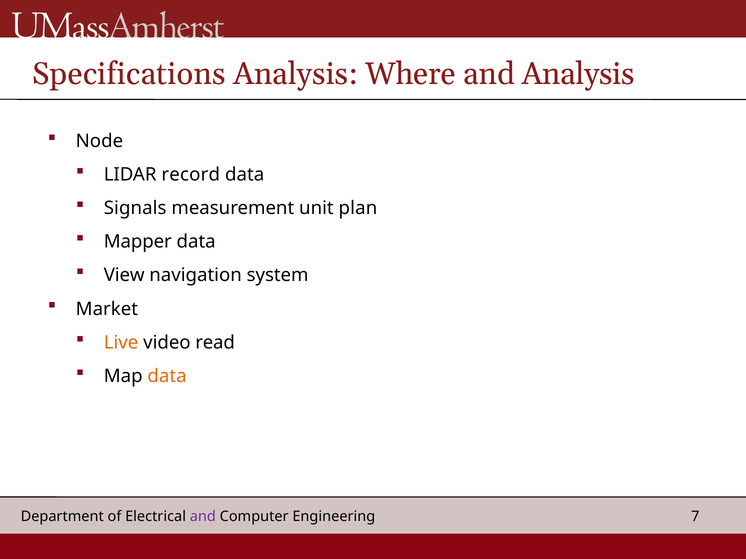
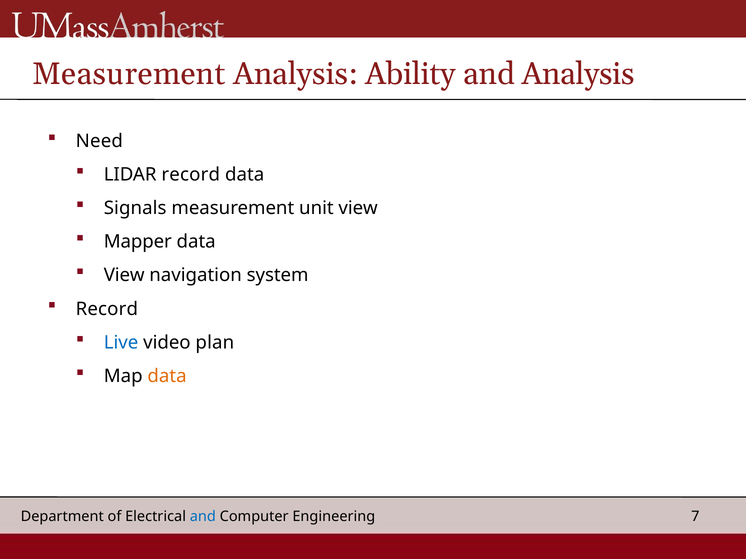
Specifications at (129, 74): Specifications -> Measurement
Where: Where -> Ability
Node: Node -> Need
unit plan: plan -> view
Market at (107, 309): Market -> Record
Live colour: orange -> blue
read: read -> plan
and at (203, 517) colour: purple -> blue
